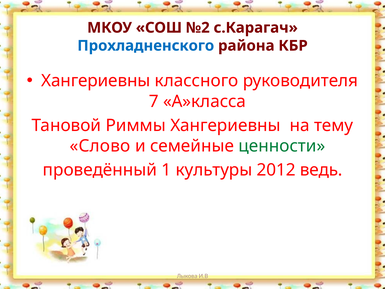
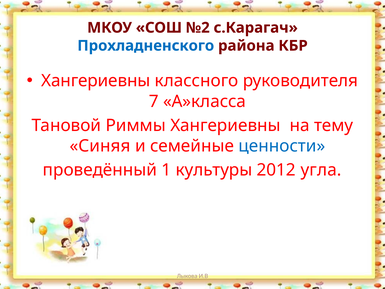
Слово: Слово -> Синяя
ценности colour: green -> blue
ведь: ведь -> угла
